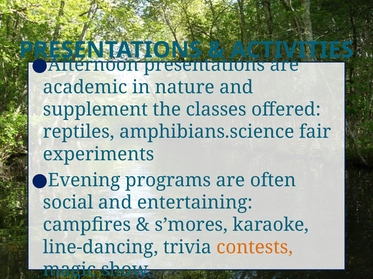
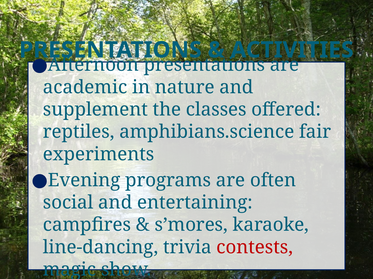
contests colour: orange -> red
